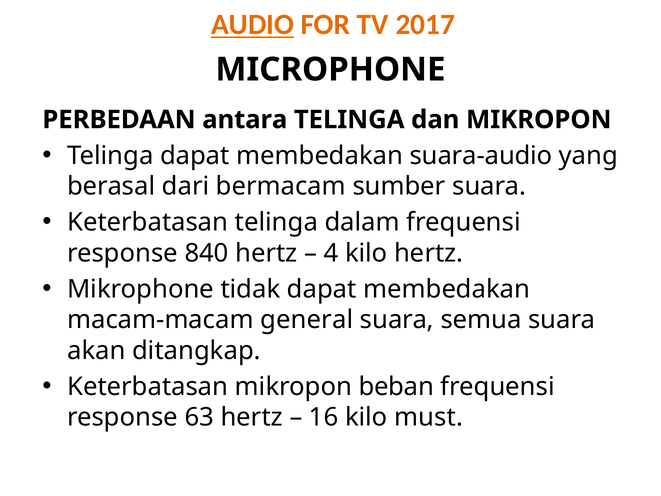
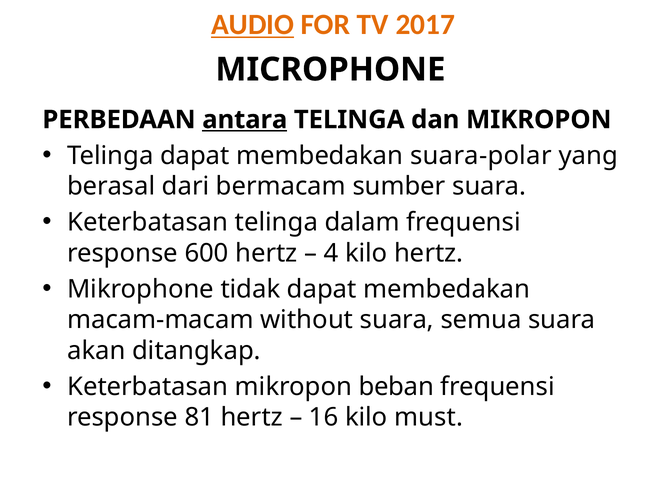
antara underline: none -> present
suara-audio: suara-audio -> suara-polar
840: 840 -> 600
general: general -> without
63: 63 -> 81
